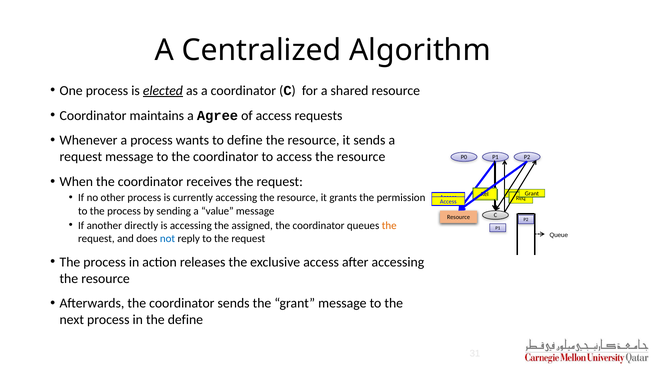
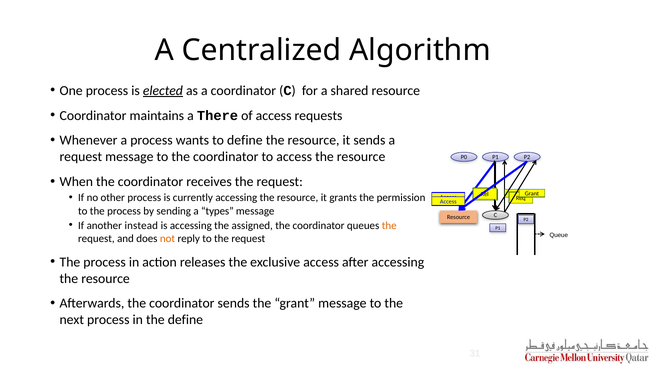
Agree: Agree -> There
value: value -> types
directly: directly -> instead
not colour: blue -> orange
